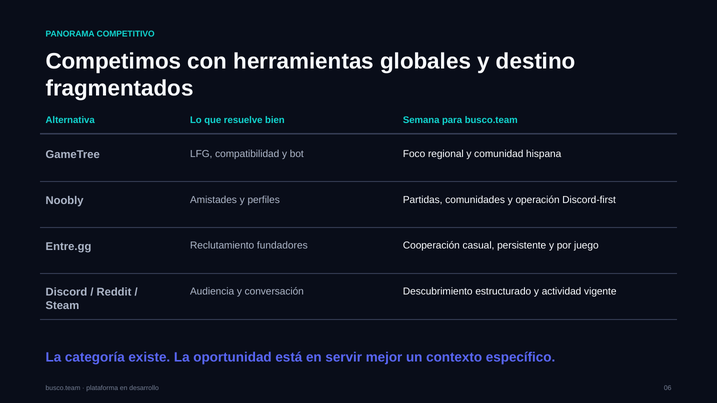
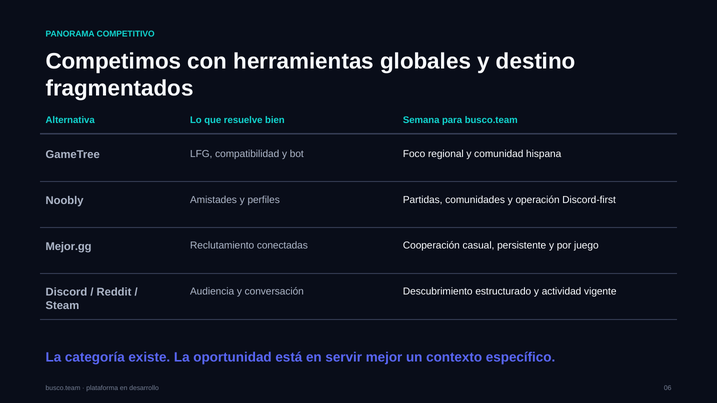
Entre.gg: Entre.gg -> Mejor.gg
fundadores: fundadores -> conectadas
